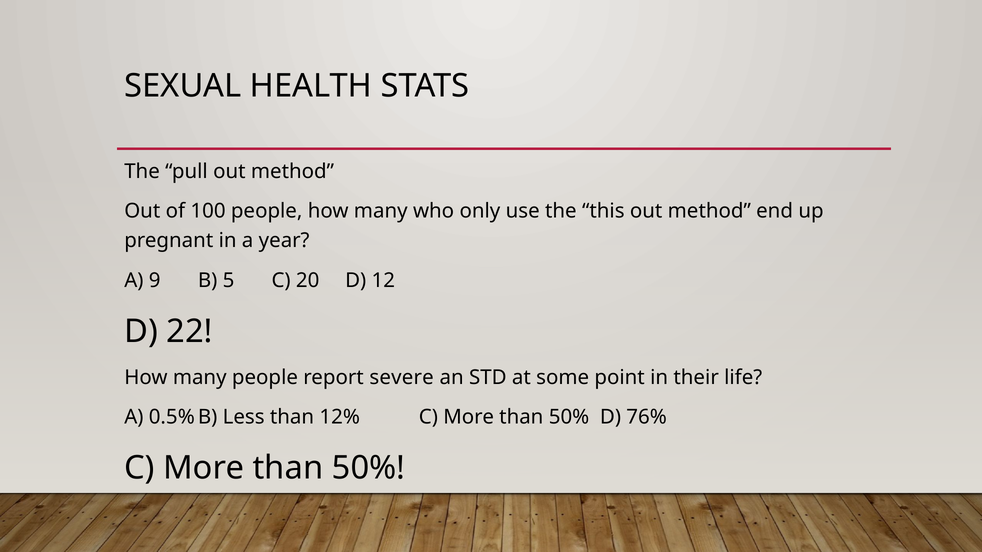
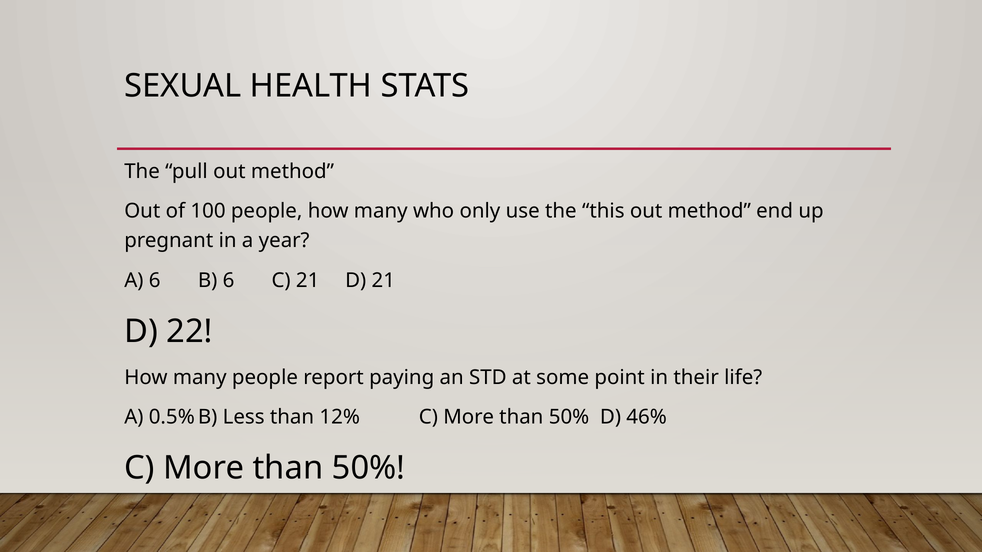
A 9: 9 -> 6
B 5: 5 -> 6
C 20: 20 -> 21
D 12: 12 -> 21
severe: severe -> paying
76%: 76% -> 46%
